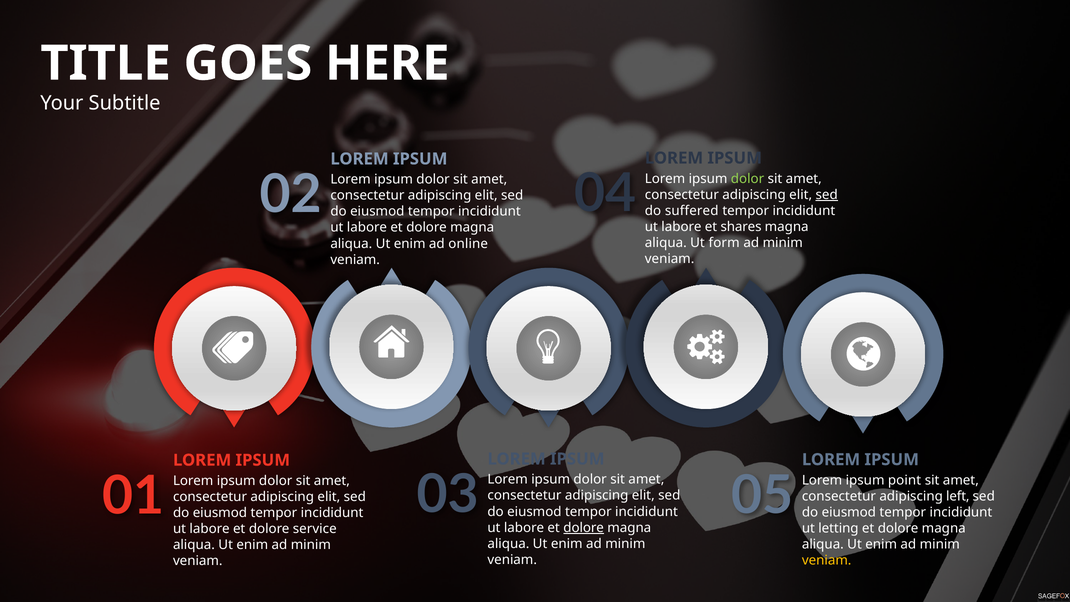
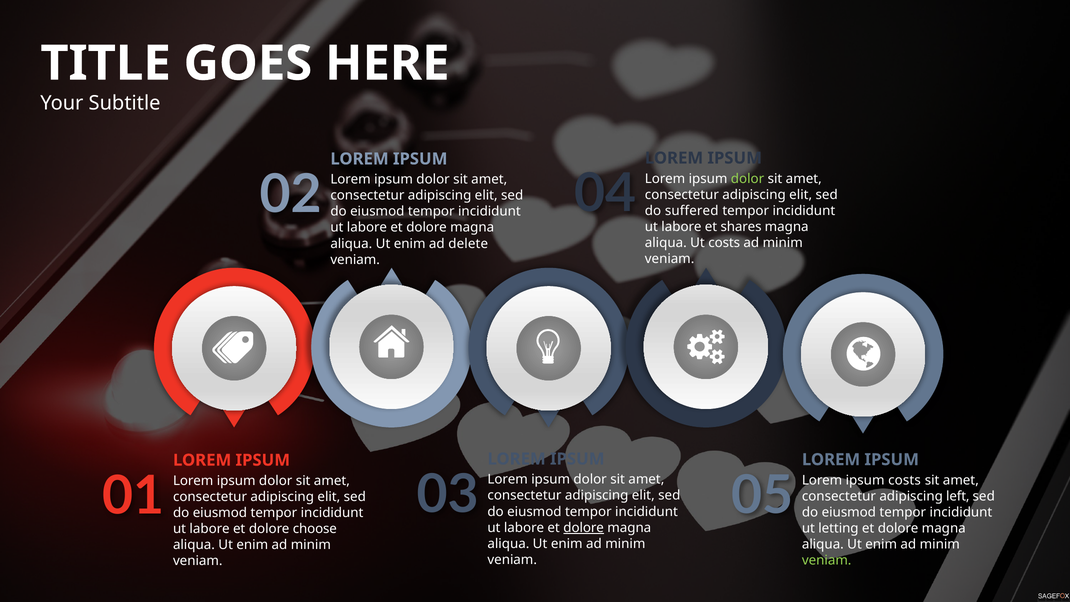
sed at (827, 195) underline: present -> none
Ut form: form -> costs
online: online -> delete
ipsum point: point -> costs
service: service -> choose
veniam at (827, 560) colour: yellow -> light green
